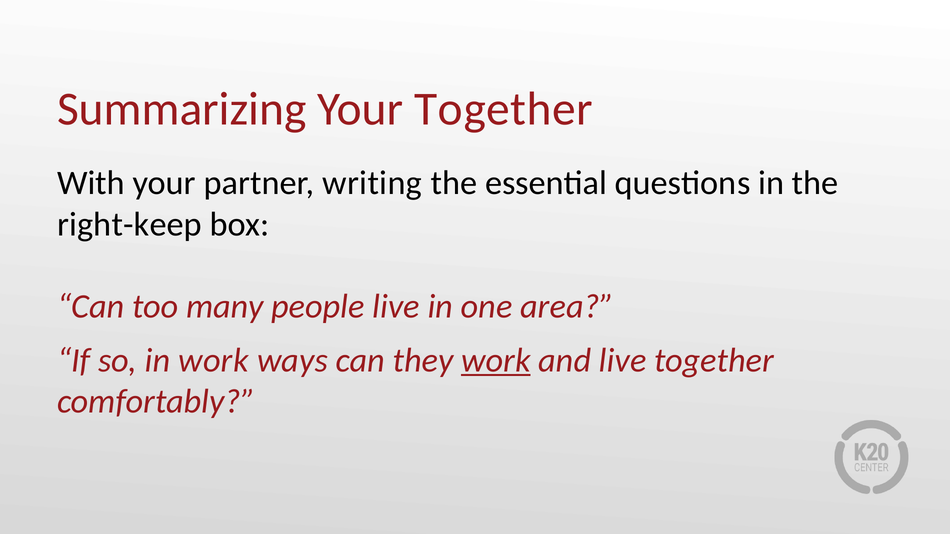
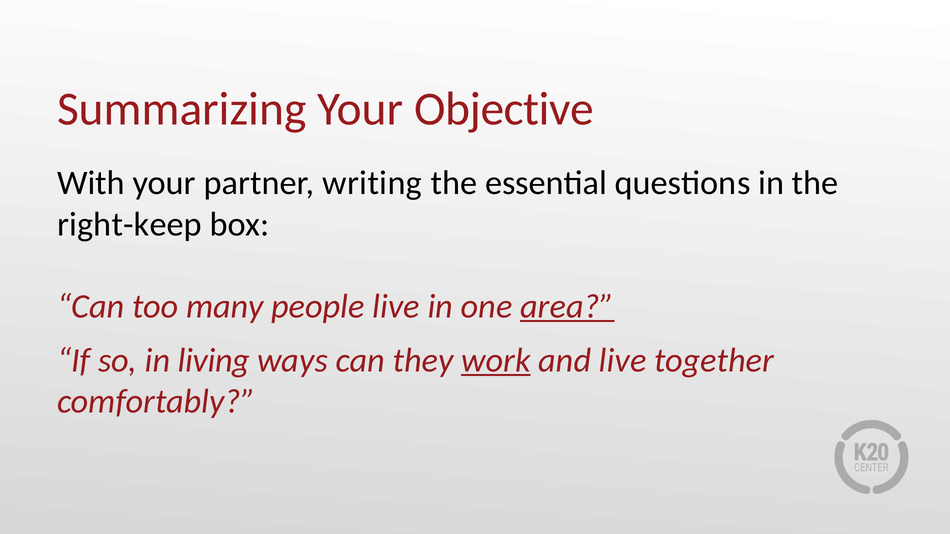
Your Together: Together -> Objective
area underline: none -> present
in work: work -> living
